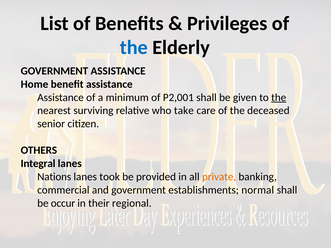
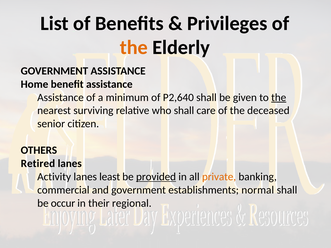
the at (134, 48) colour: blue -> orange
P2,001: P2,001 -> P2,640
who take: take -> shall
Integral: Integral -> Retired
Nations: Nations -> Activity
took: took -> least
provided underline: none -> present
